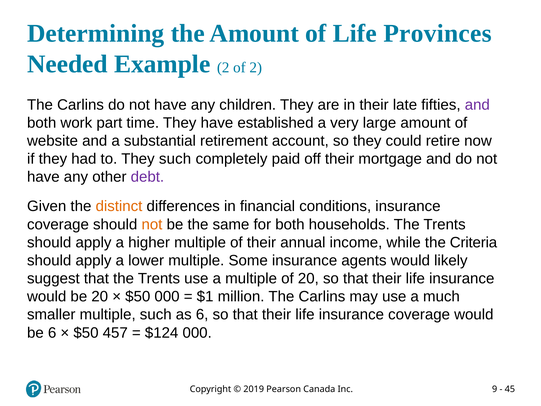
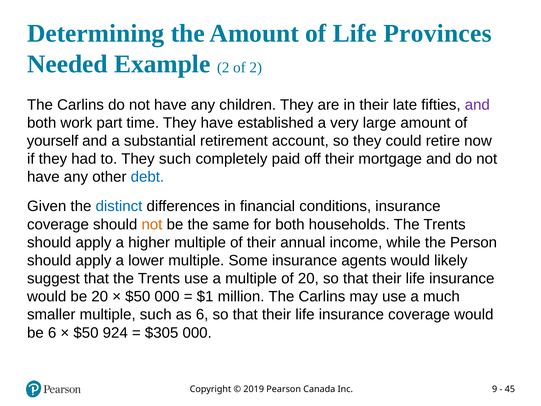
website: website -> yourself
debt colour: purple -> blue
distinct colour: orange -> blue
Criteria: Criteria -> Person
457: 457 -> 924
$124: $124 -> $305
